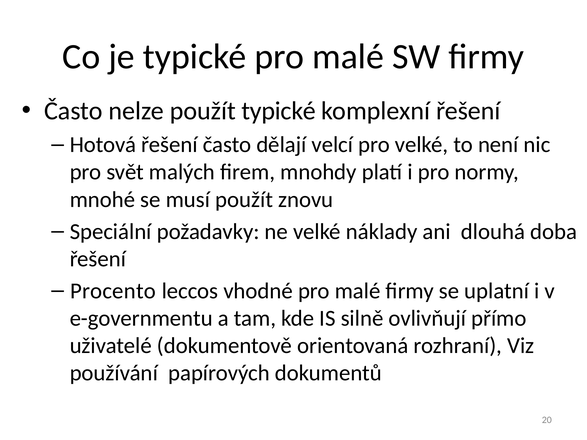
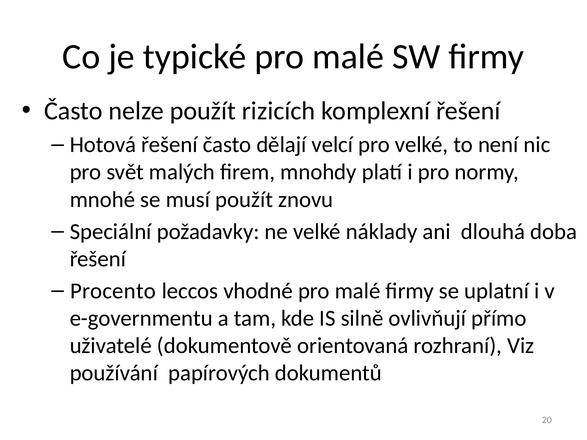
použít typické: typické -> rizicích
